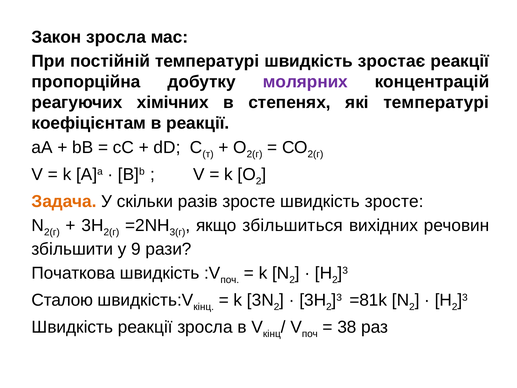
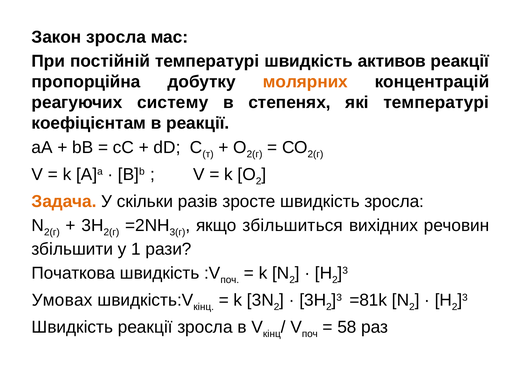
зростає: зростає -> активов
молярних colour: purple -> orange
хімічних: хімічних -> систему
швидкість зросте: зросте -> зросла
9: 9 -> 1
Сталою: Сталою -> Умовах
38: 38 -> 58
